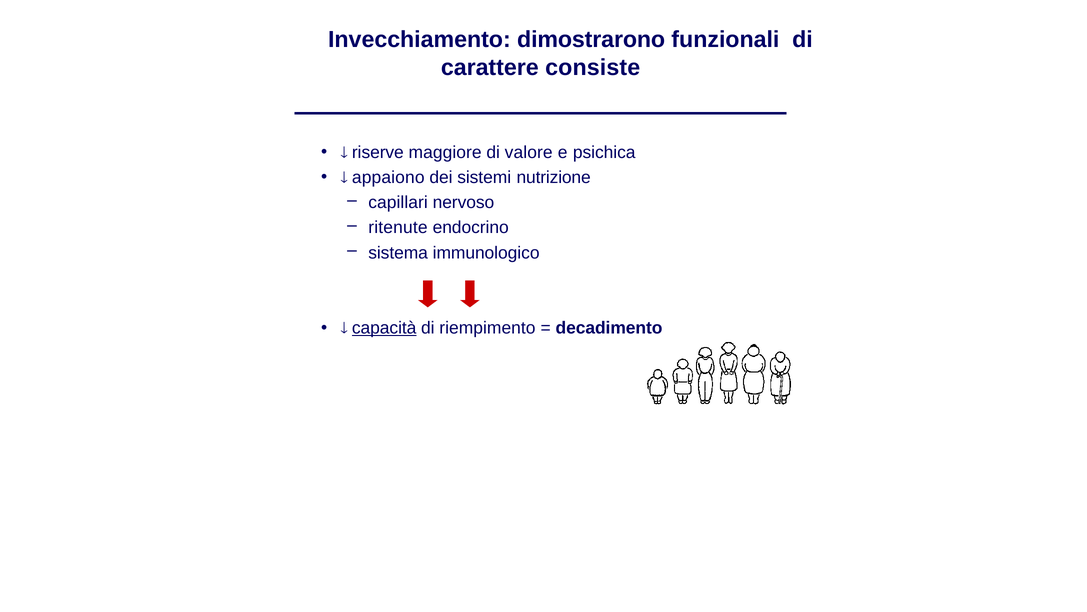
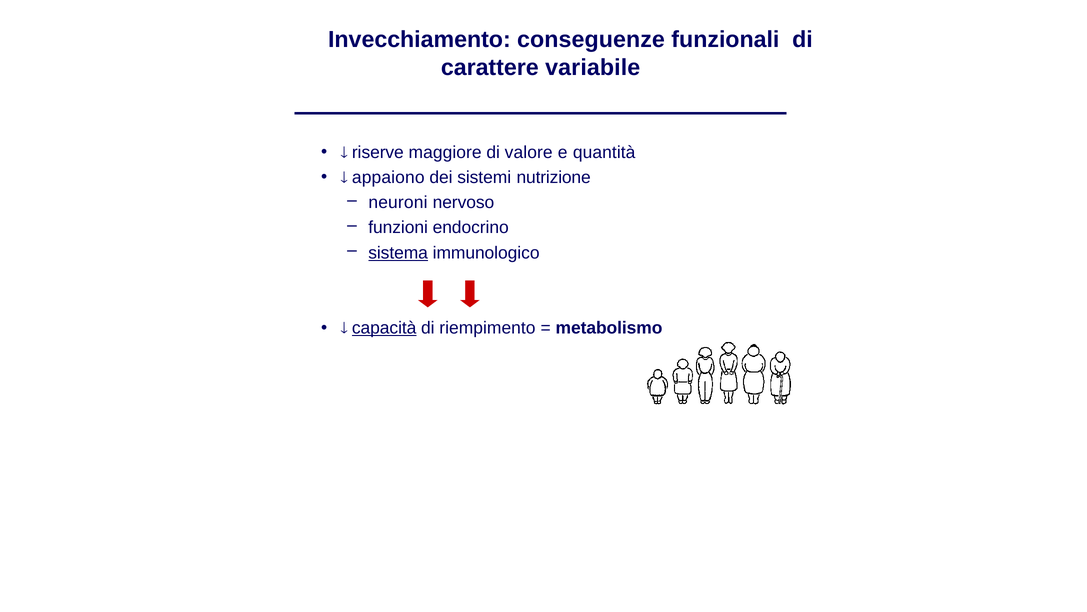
dimostrarono: dimostrarono -> conseguenze
consiste: consiste -> variabile
psichica: psichica -> quantità
capillari: capillari -> neuroni
ritenute: ritenute -> funzioni
sistema underline: none -> present
decadimento: decadimento -> metabolismo
